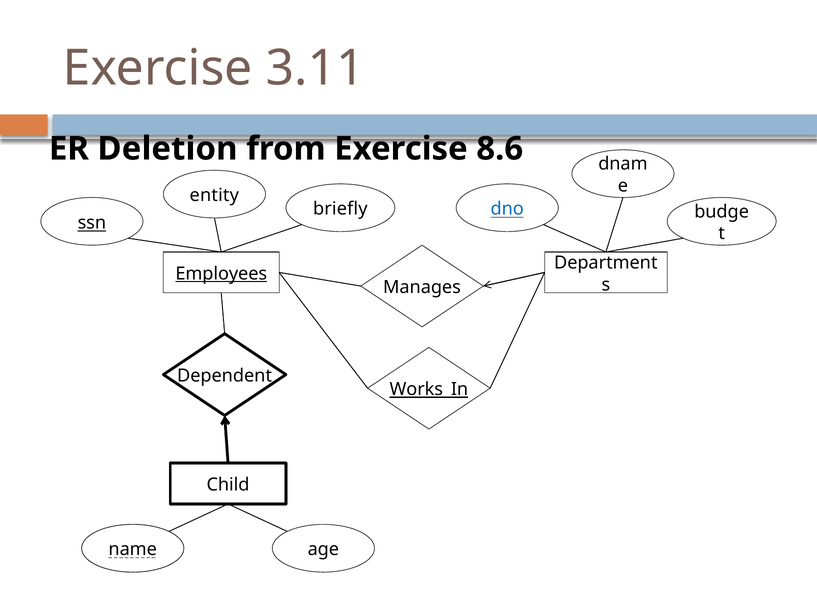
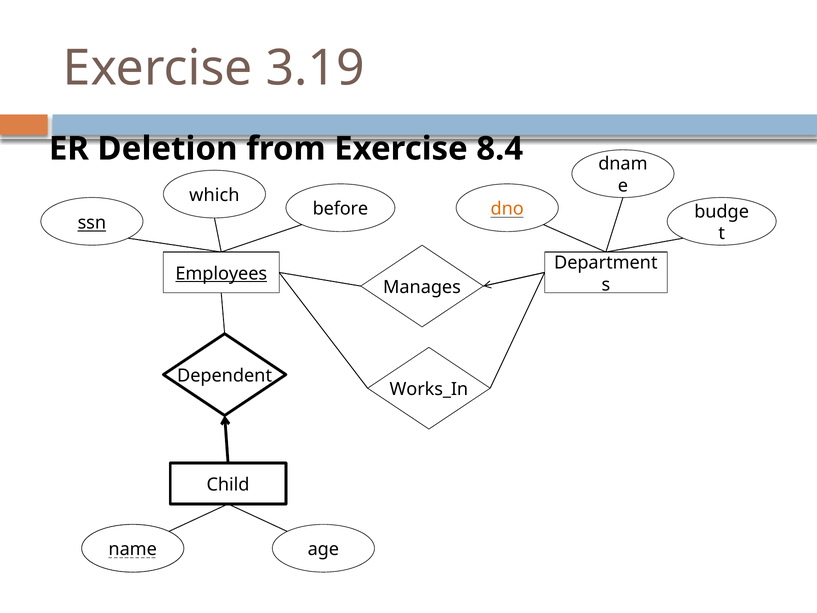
3.11: 3.11 -> 3.19
8.6: 8.6 -> 8.4
entity: entity -> which
briefly: briefly -> before
dno colour: blue -> orange
Works_In underline: present -> none
